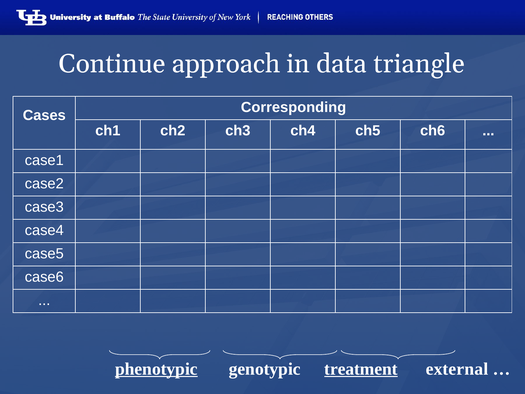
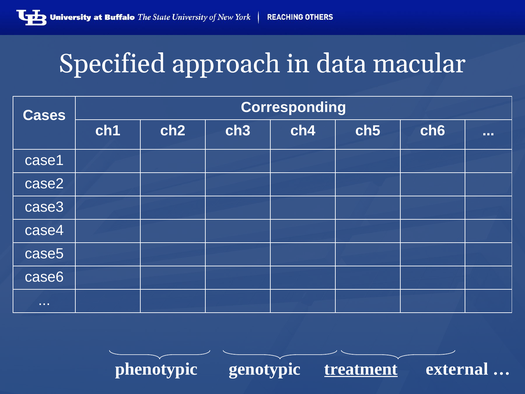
Continue: Continue -> Specified
triangle: triangle -> macular
phenotypic underline: present -> none
